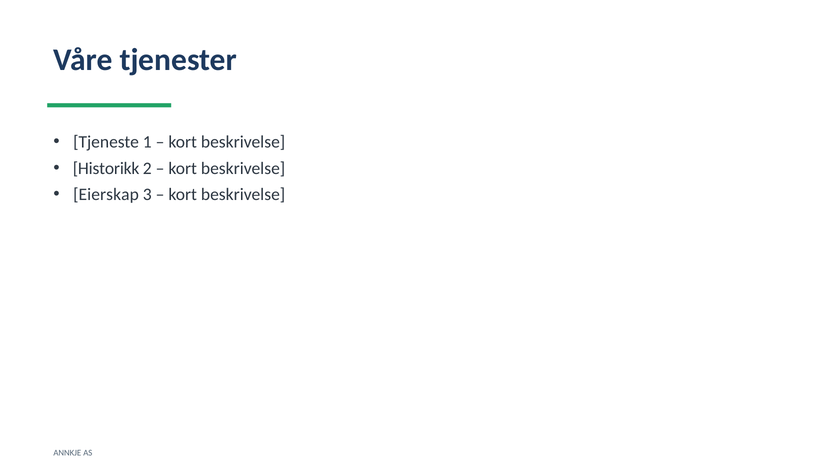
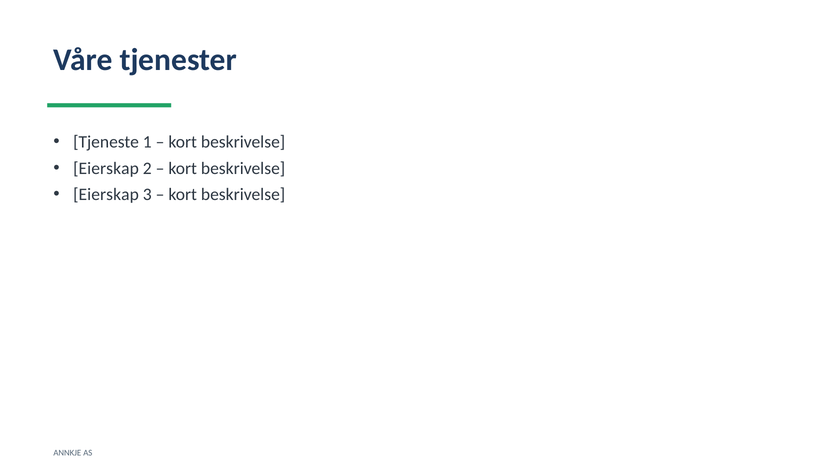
Historikk at (106, 169): Historikk -> Eierskap
